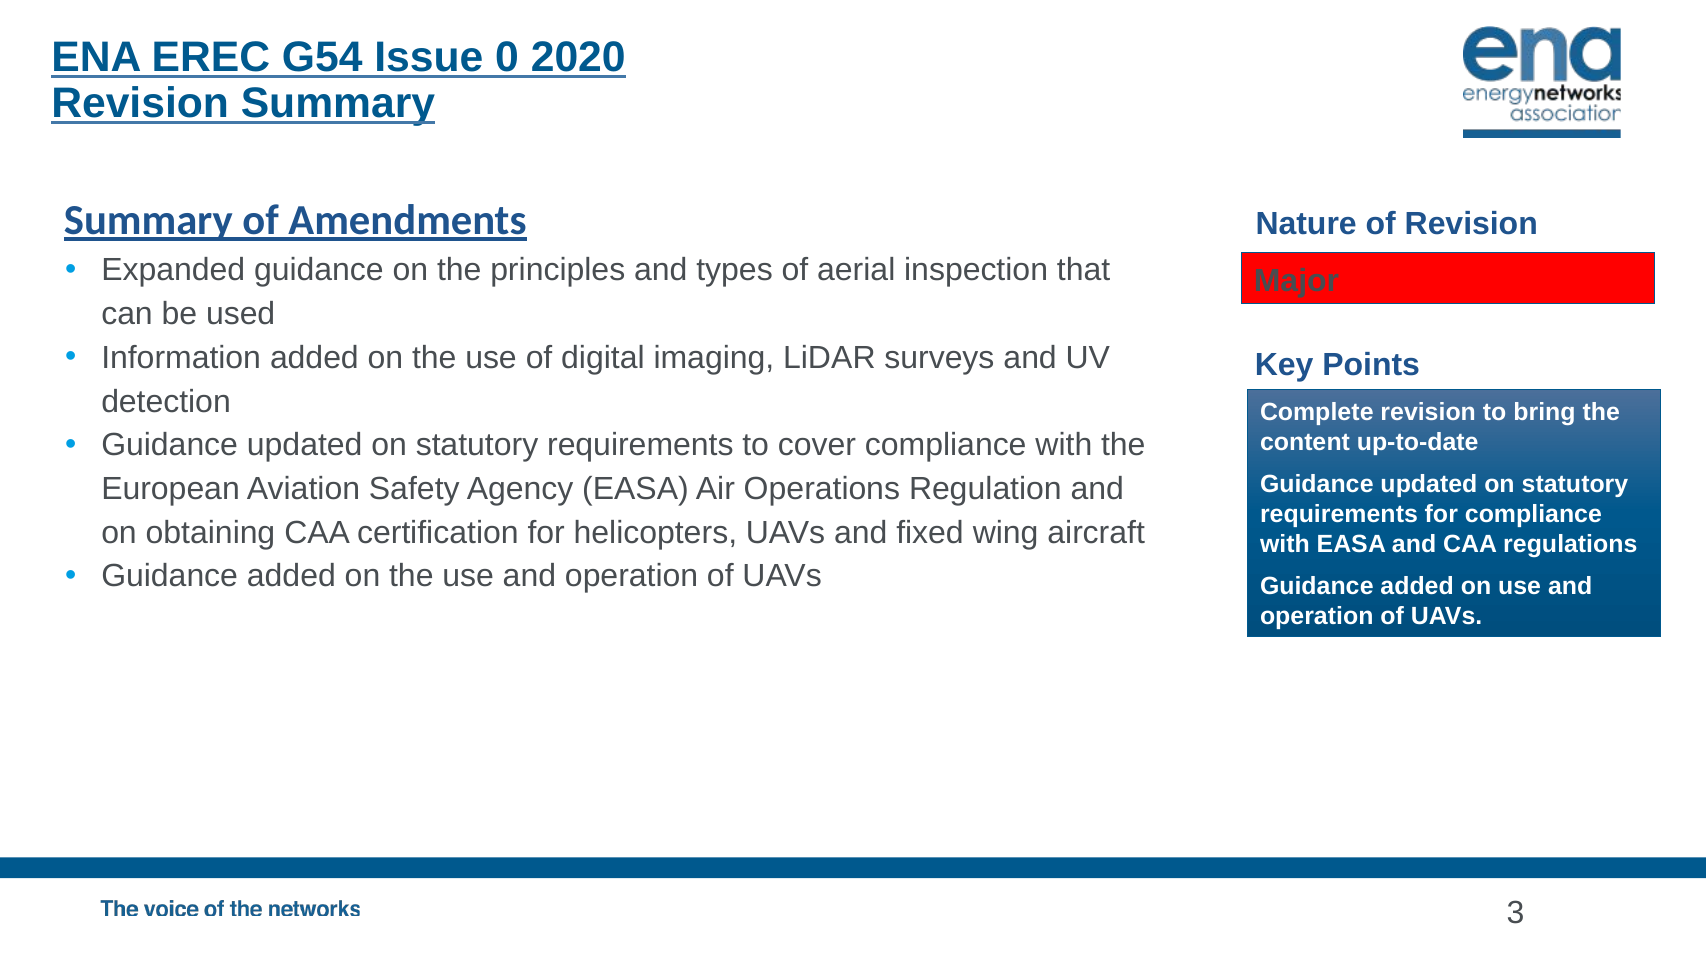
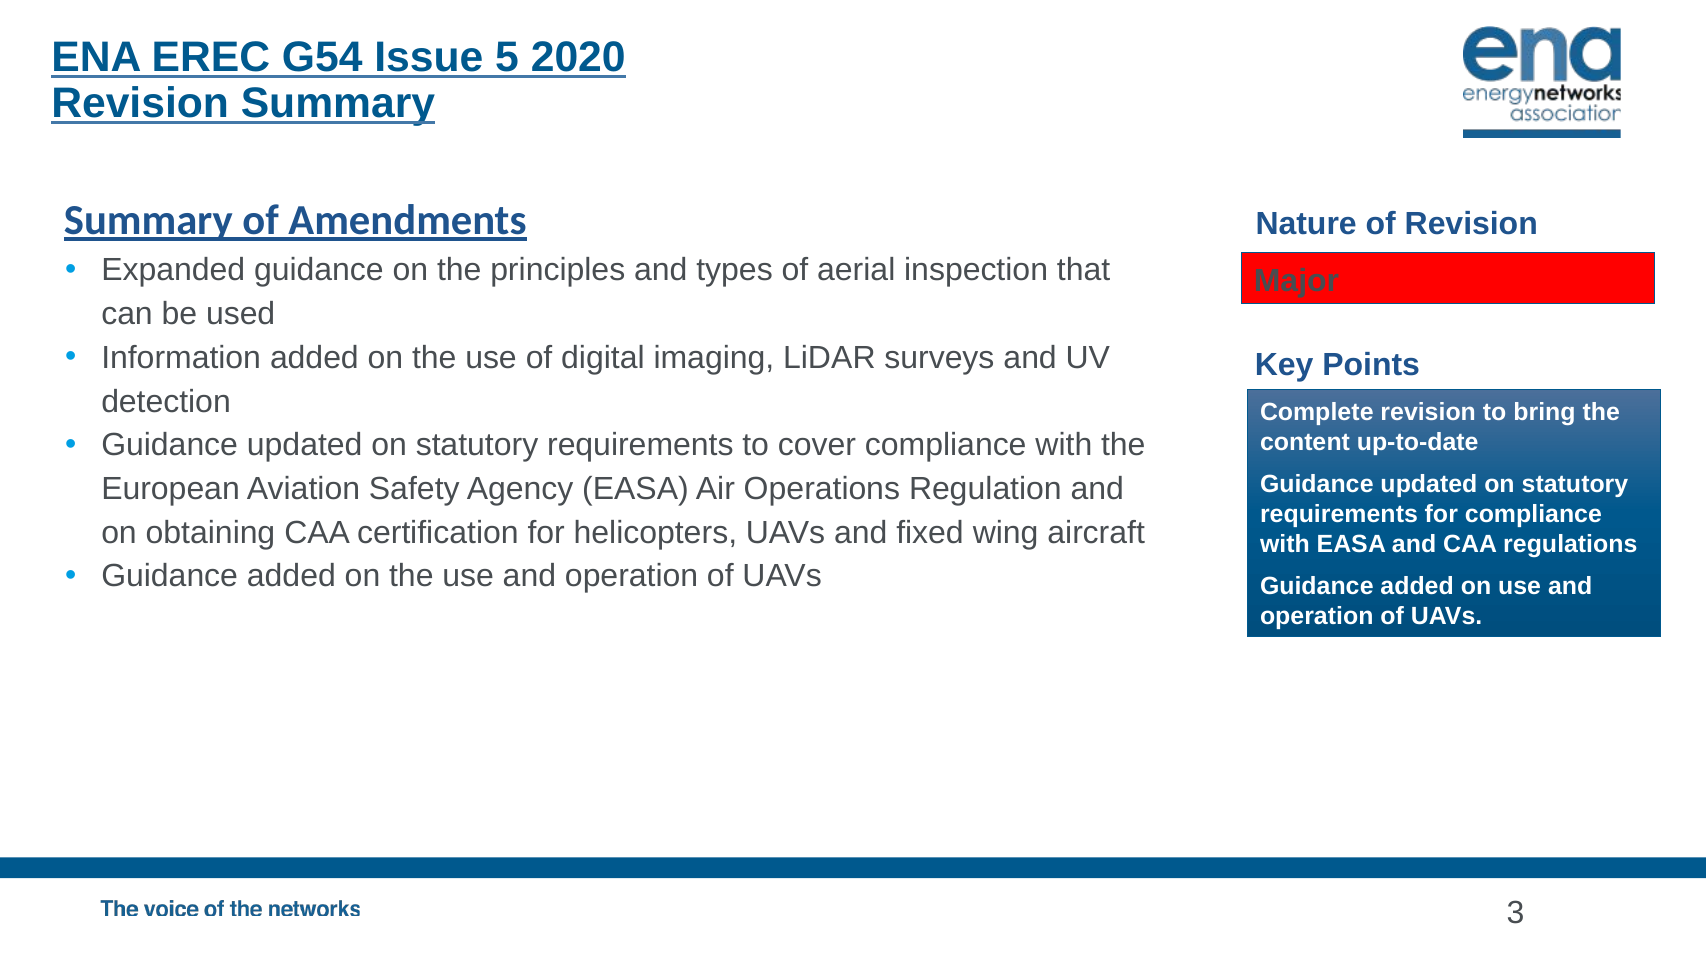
0: 0 -> 5
